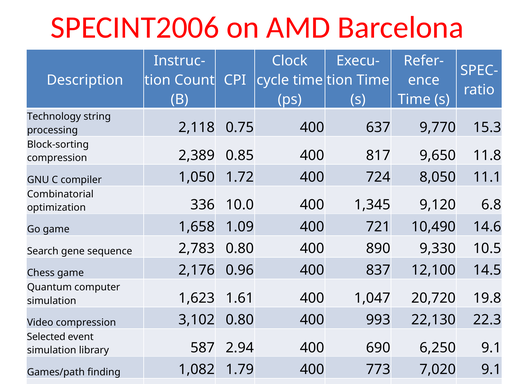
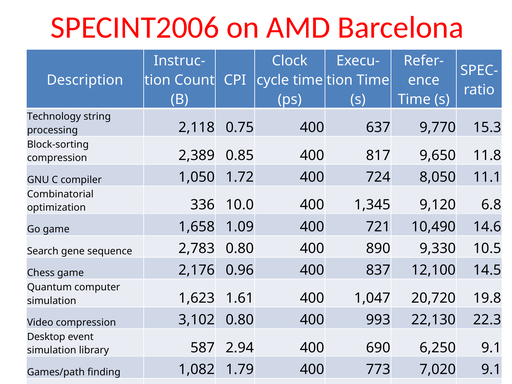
Selected: Selected -> Desktop
